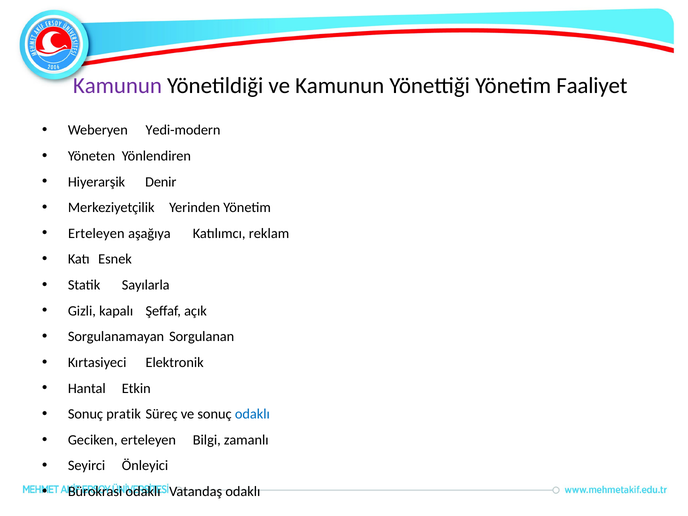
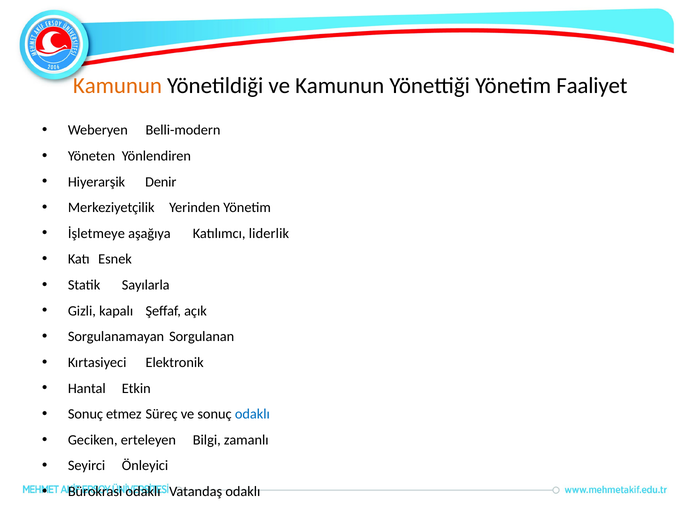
Kamunun at (117, 86) colour: purple -> orange
Yedi-modern: Yedi-modern -> Belli-modern
Erteleyen at (96, 233): Erteleyen -> İşletmeye
reklam: reklam -> liderlik
pratik: pratik -> etmez
